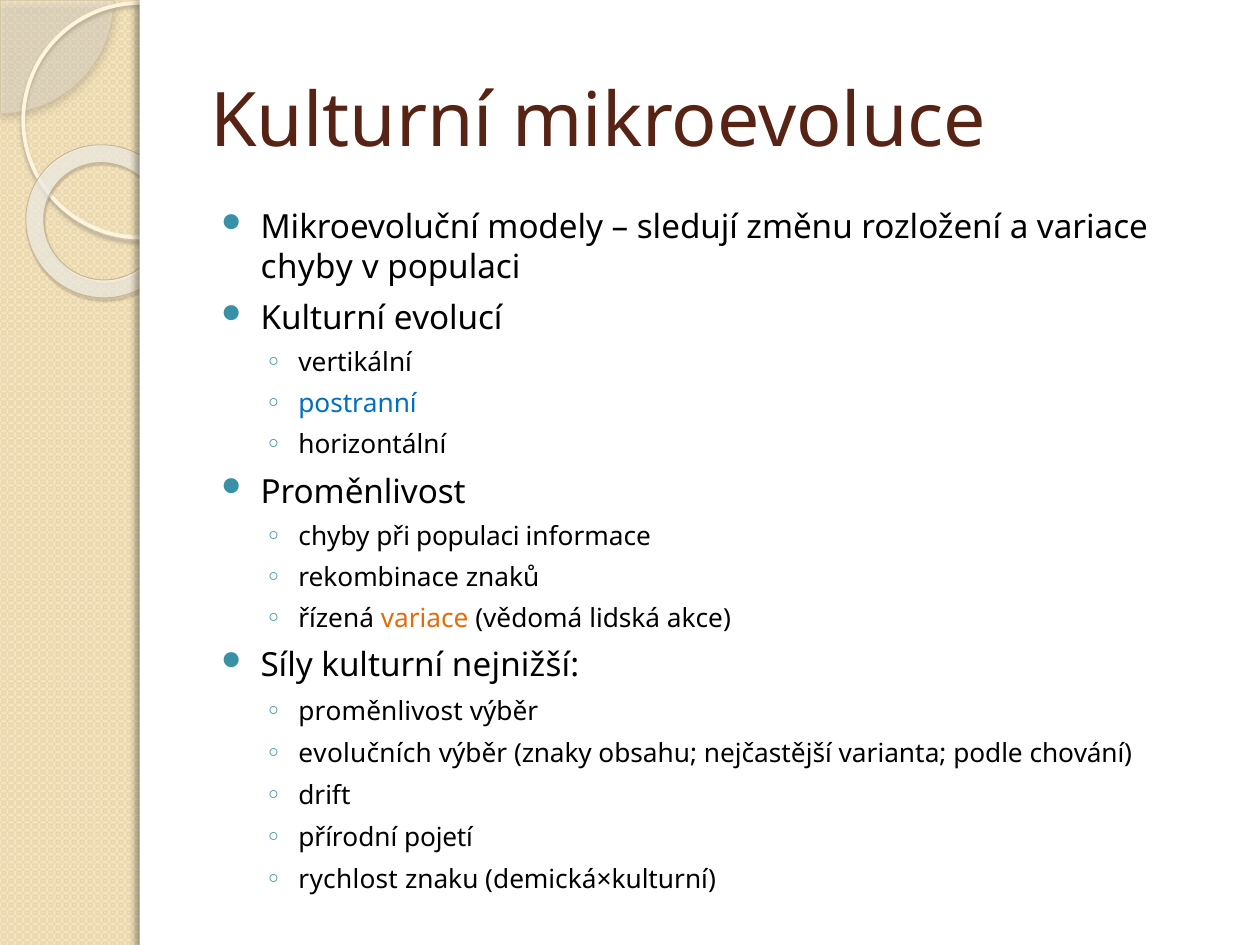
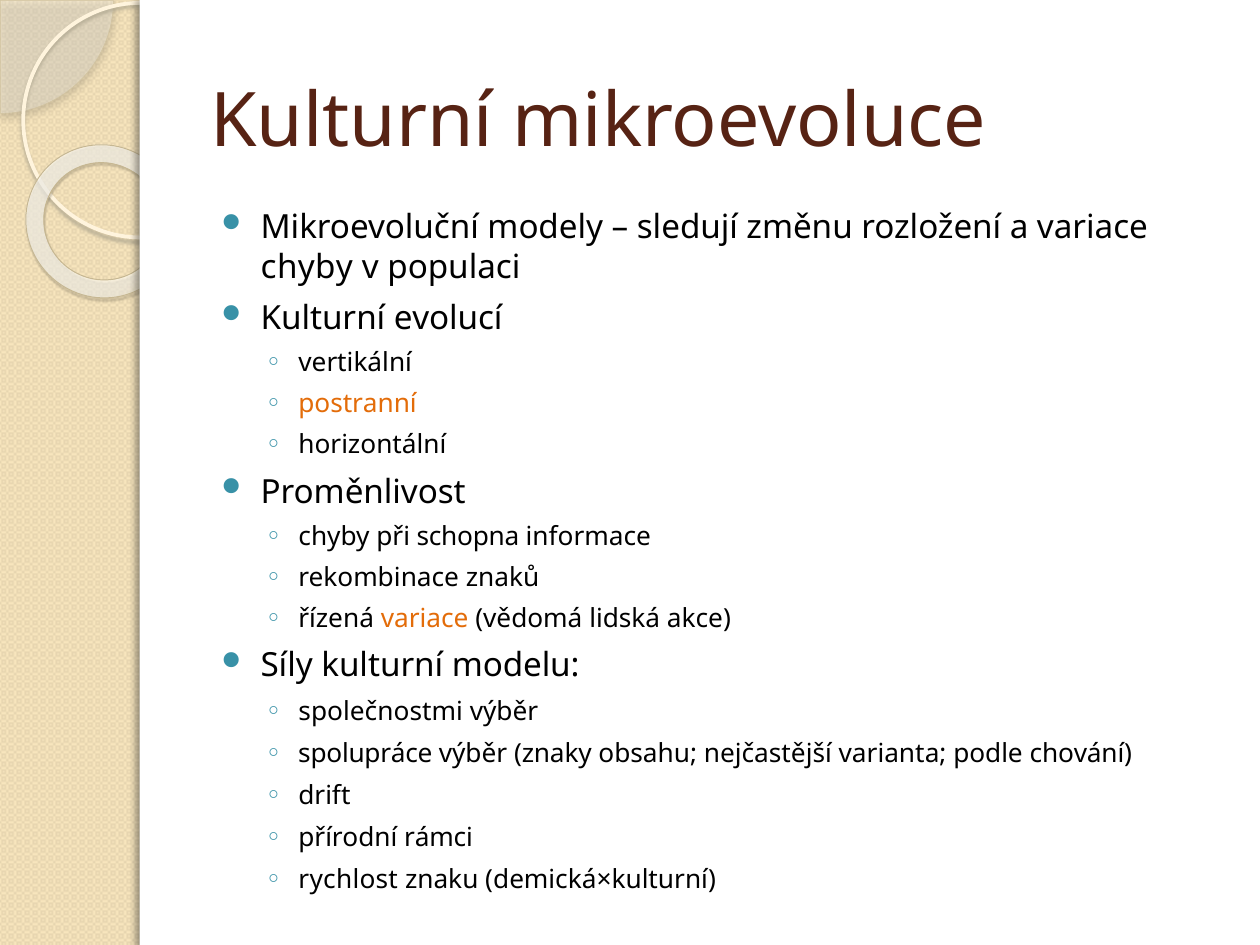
postranní colour: blue -> orange
při populaci: populaci -> schopna
nejnižší: nejnižší -> modelu
proměnlivost at (381, 712): proměnlivost -> společnostmi
evolučních: evolučních -> spolupráce
pojetí: pojetí -> rámci
